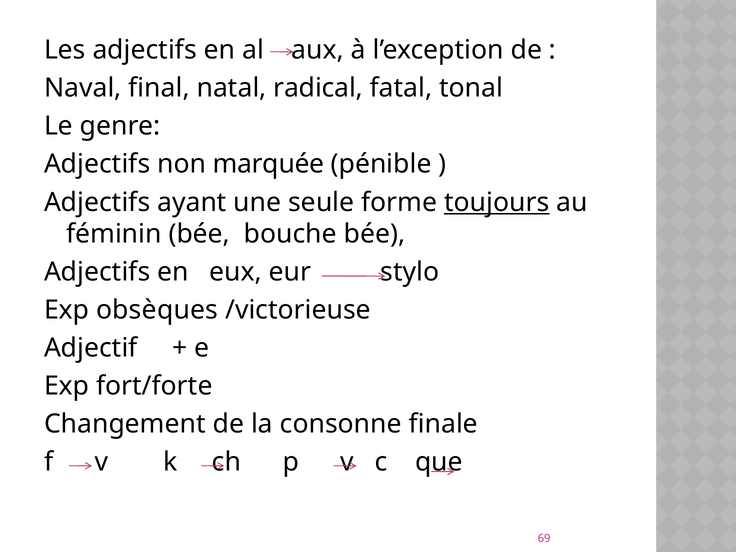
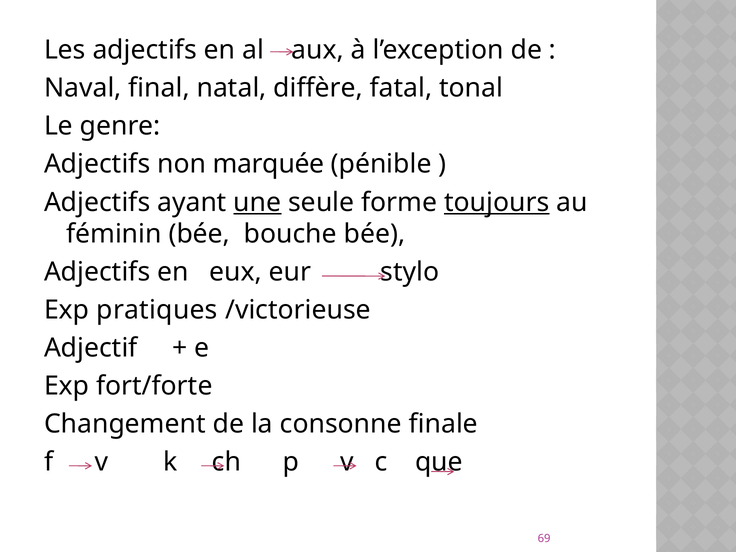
radical: radical -> diffère
une underline: none -> present
obsèques: obsèques -> pratiques
